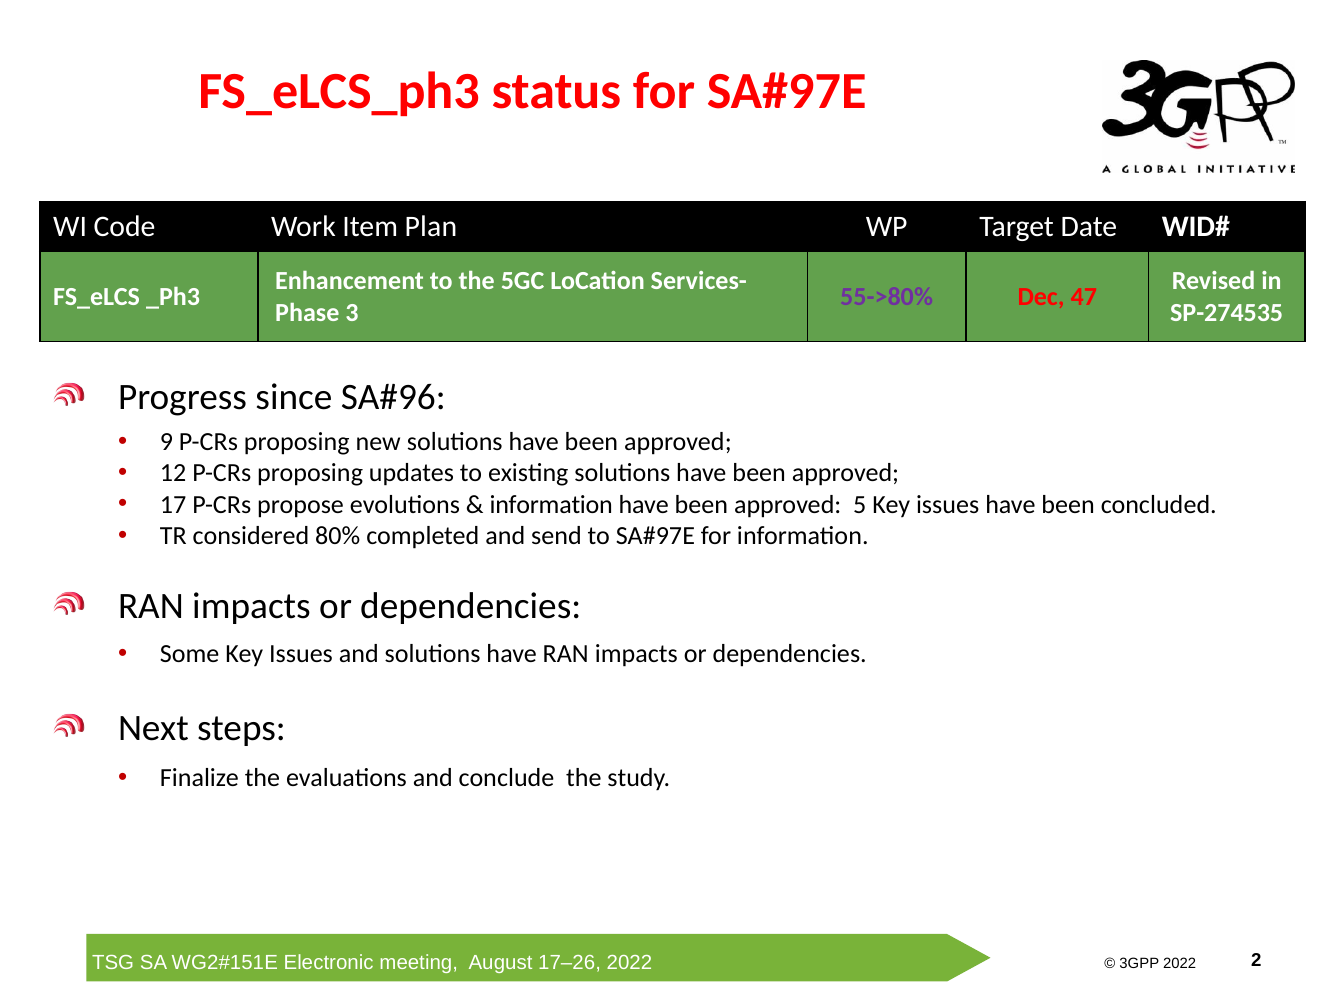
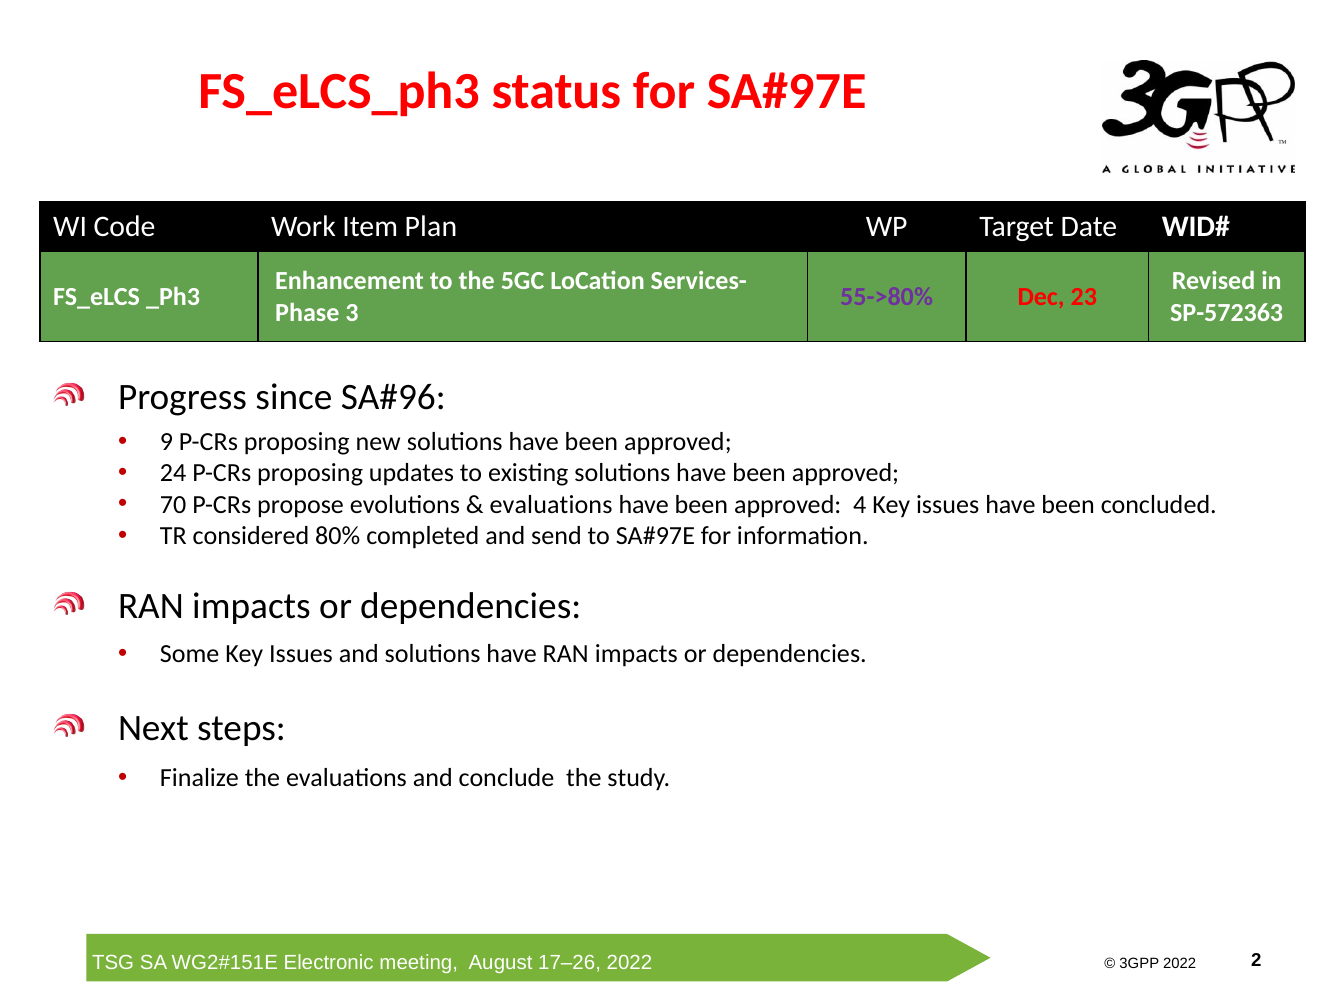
47: 47 -> 23
SP-274535: SP-274535 -> SP-572363
12: 12 -> 24
17: 17 -> 70
information at (551, 505): information -> evaluations
5: 5 -> 4
